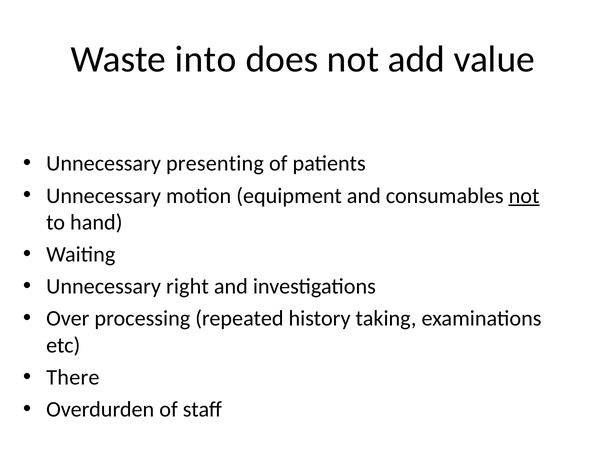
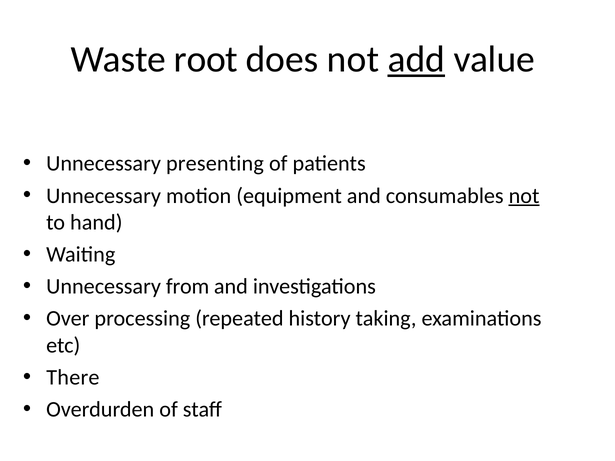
into: into -> root
add underline: none -> present
right: right -> from
